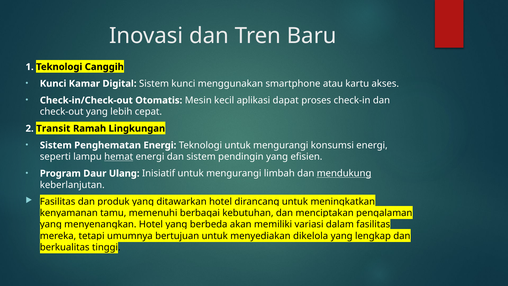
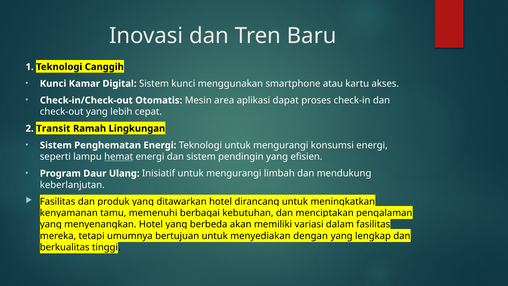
kecil: kecil -> area
mendukung underline: present -> none
dikelola: dikelola -> dengan
